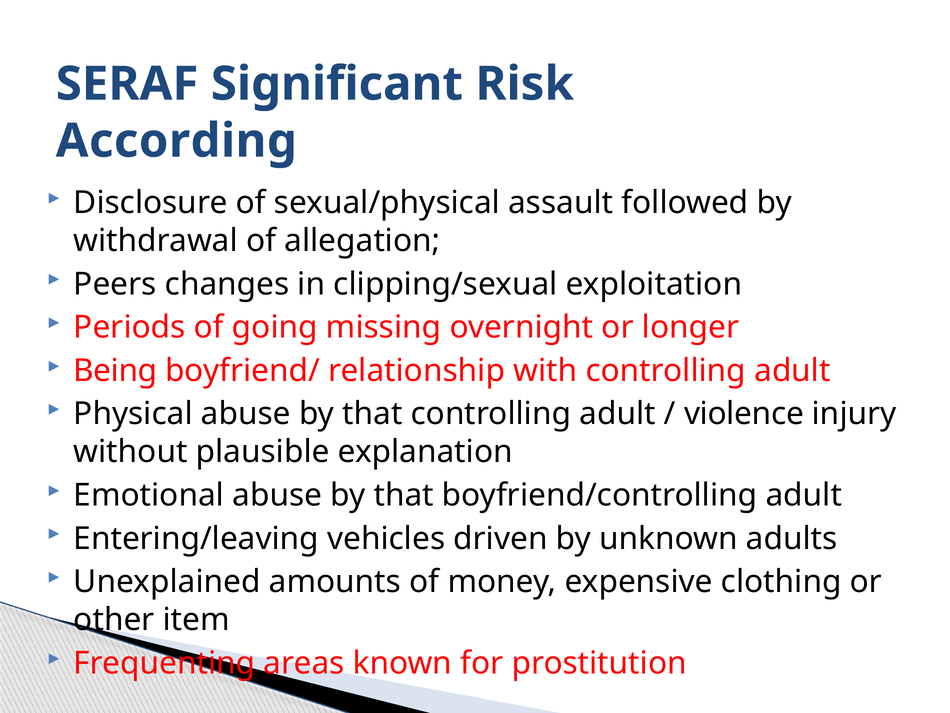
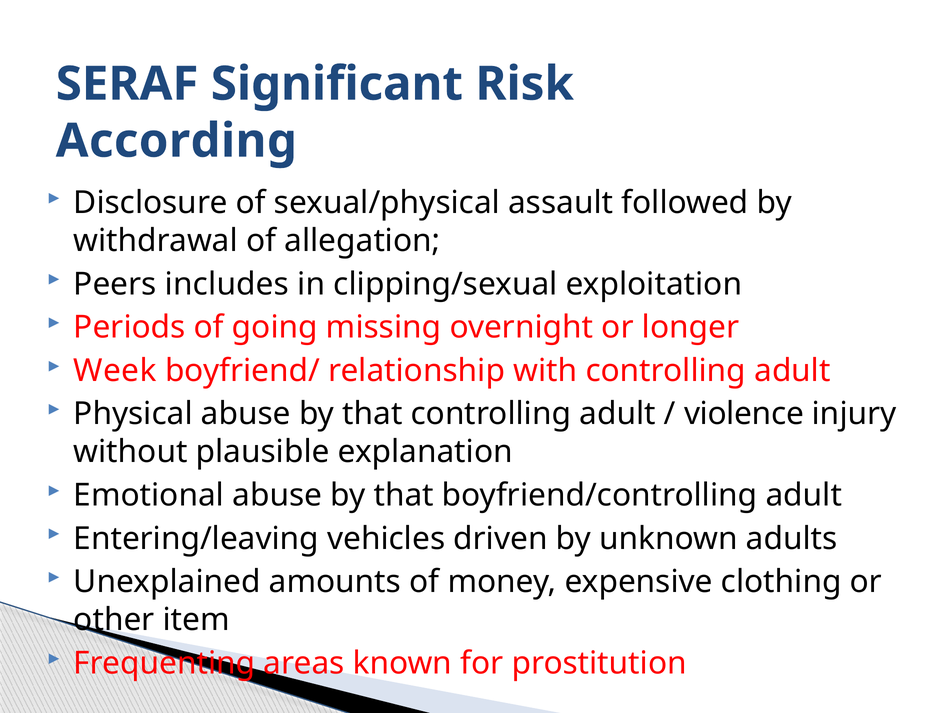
changes: changes -> includes
Being: Being -> Week
